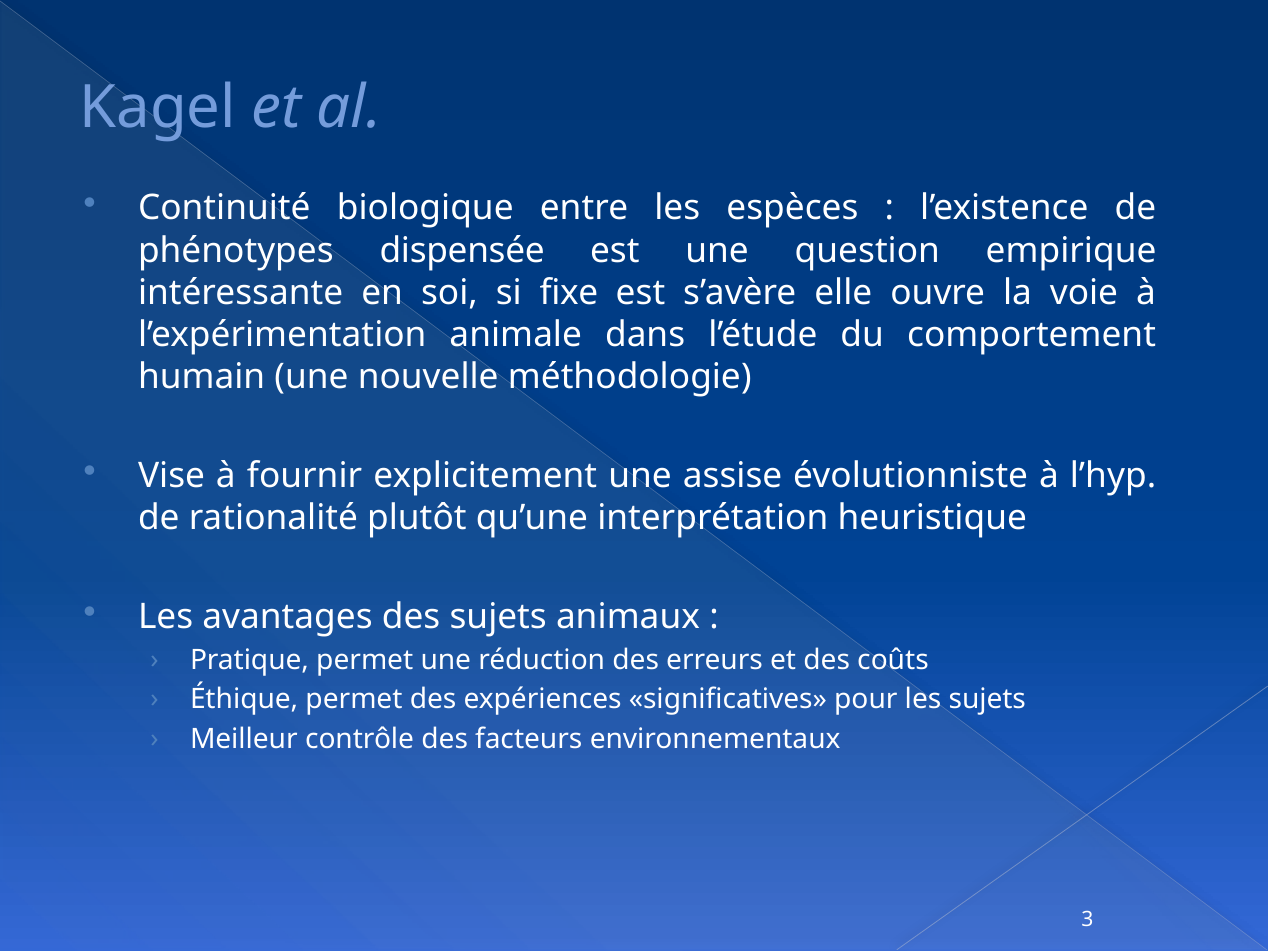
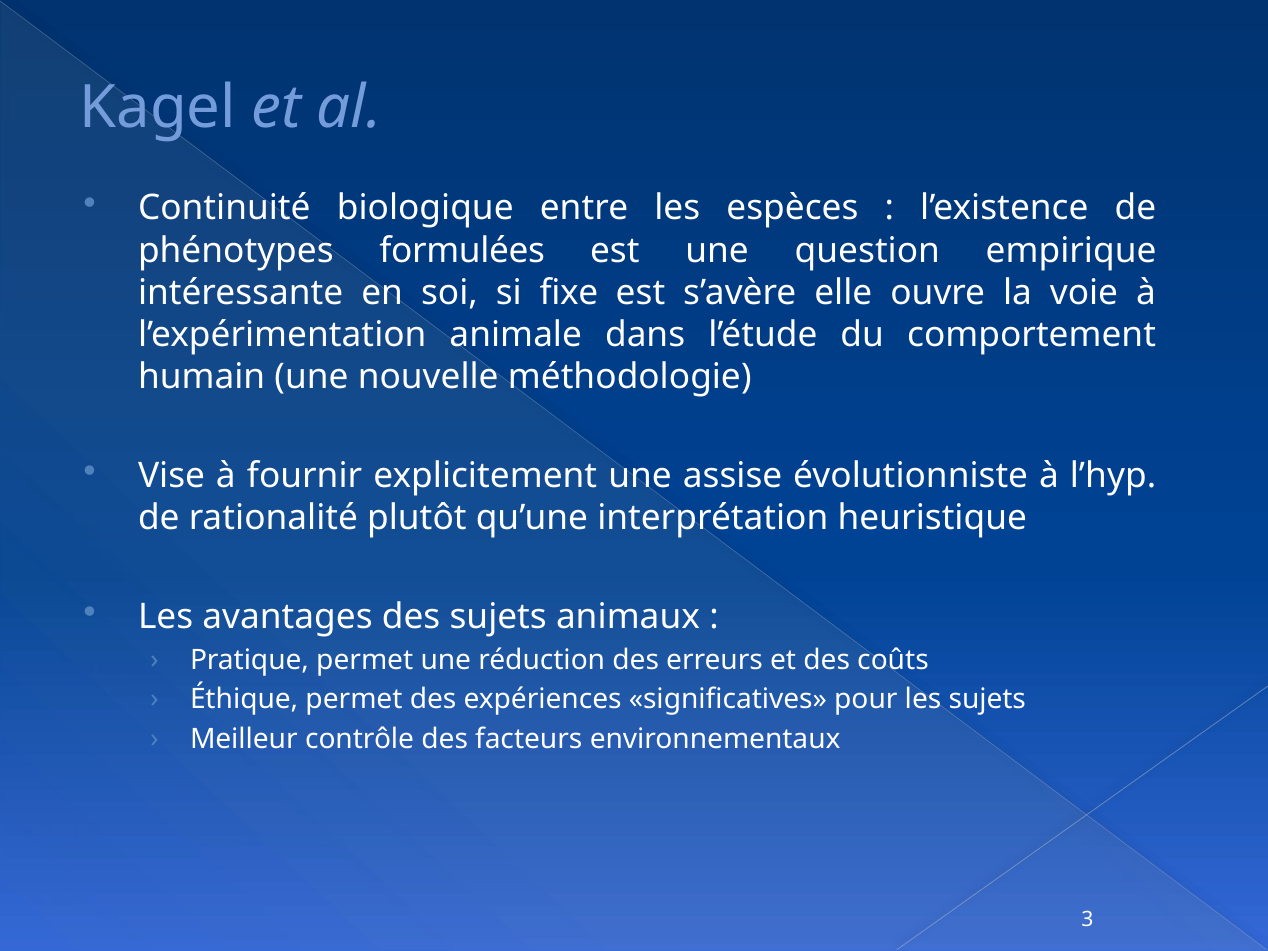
dispensée: dispensée -> formulées
